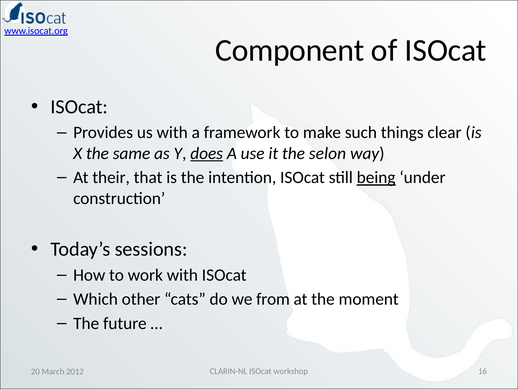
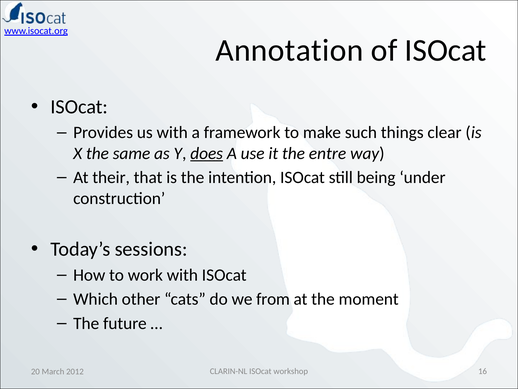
Component: Component -> Annotation
selon: selon -> entre
being underline: present -> none
